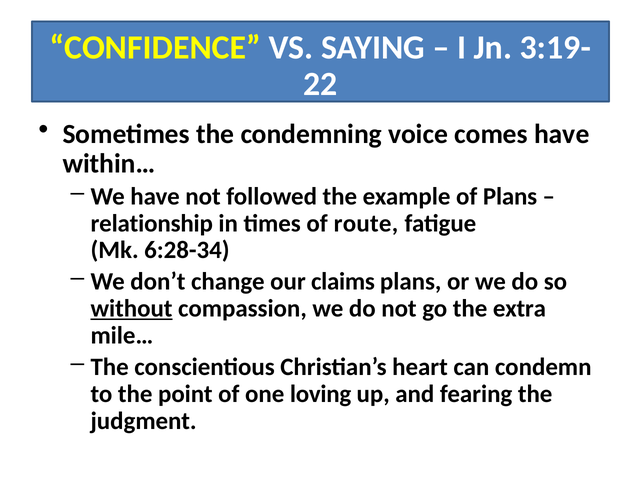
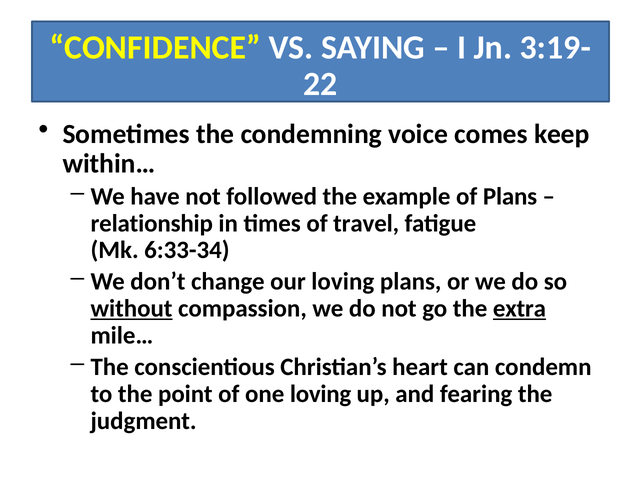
comes have: have -> keep
route: route -> travel
6:28-34: 6:28-34 -> 6:33-34
our claims: claims -> loving
extra underline: none -> present
